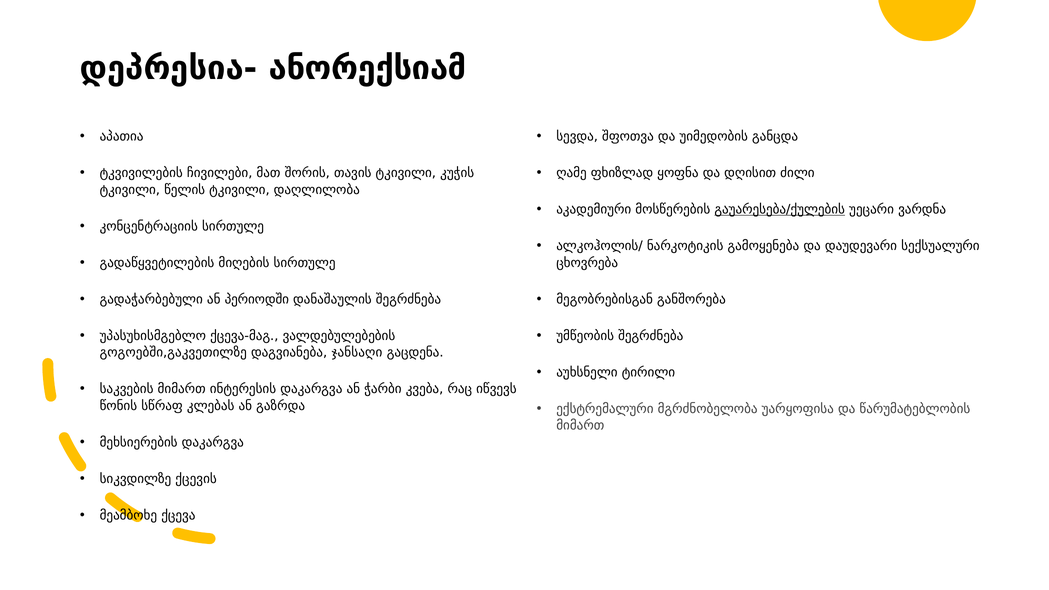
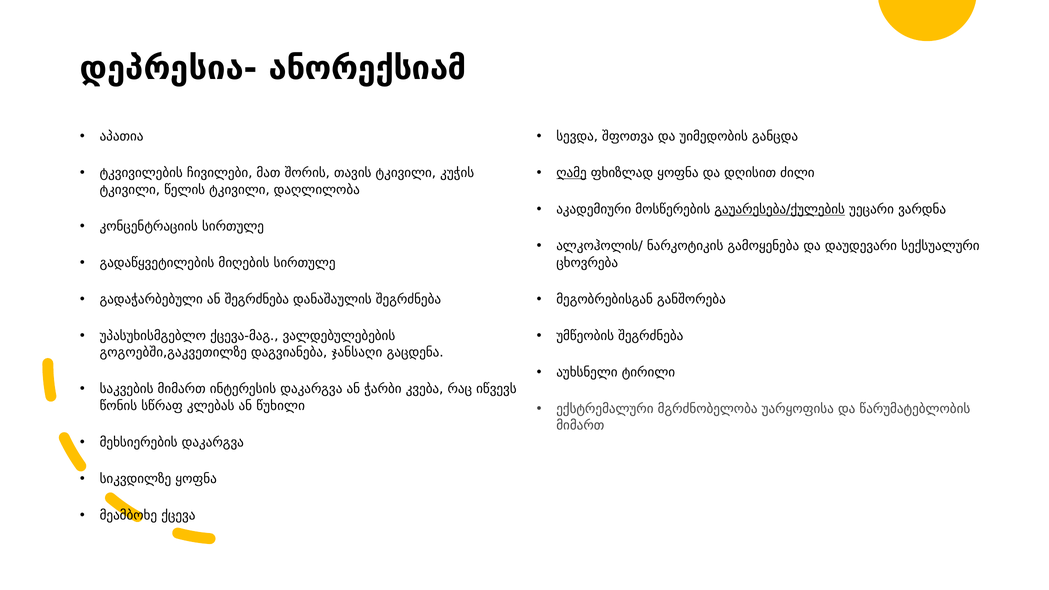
ღამე underline: none -> present
ან პერიოდში: პერიოდში -> შეგრძნება
გაზრდა: გაზრდა -> წუხილი
სიკვდილზე ქცევის: ქცევის -> ყოფნა
